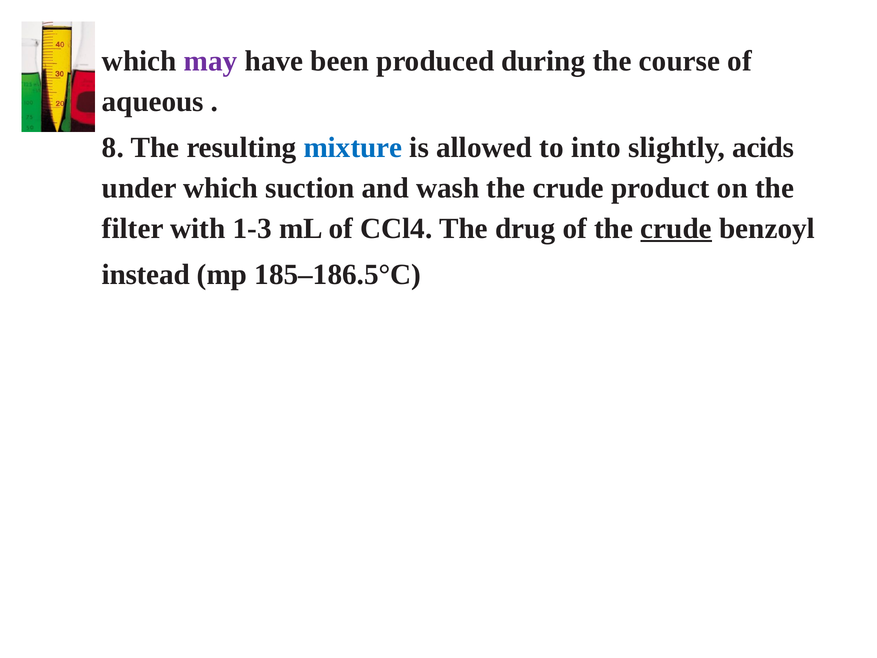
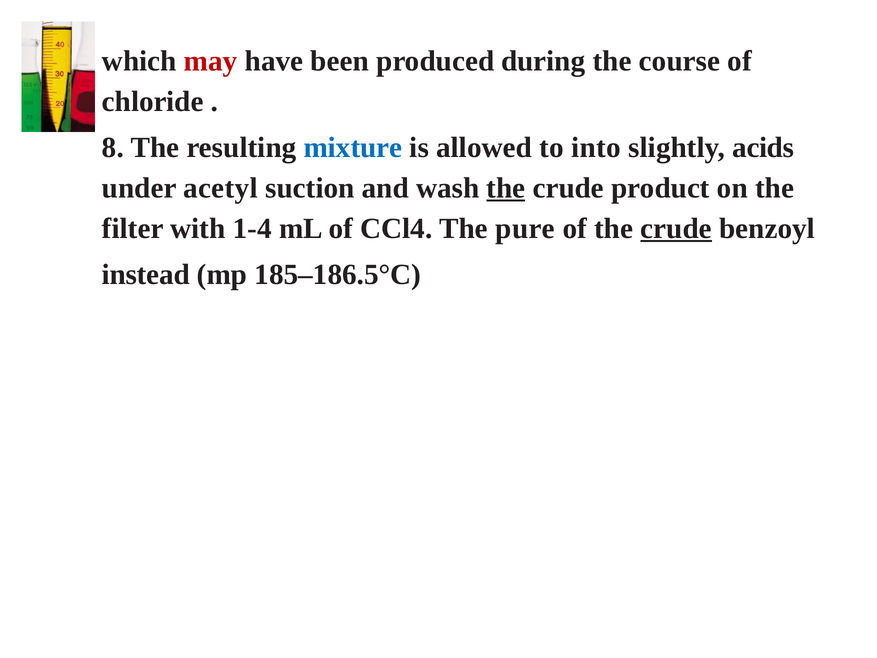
may colour: purple -> red
aqueous: aqueous -> chloride
under which: which -> acetyl
the at (506, 188) underline: none -> present
1-3: 1-3 -> 1-4
drug: drug -> pure
